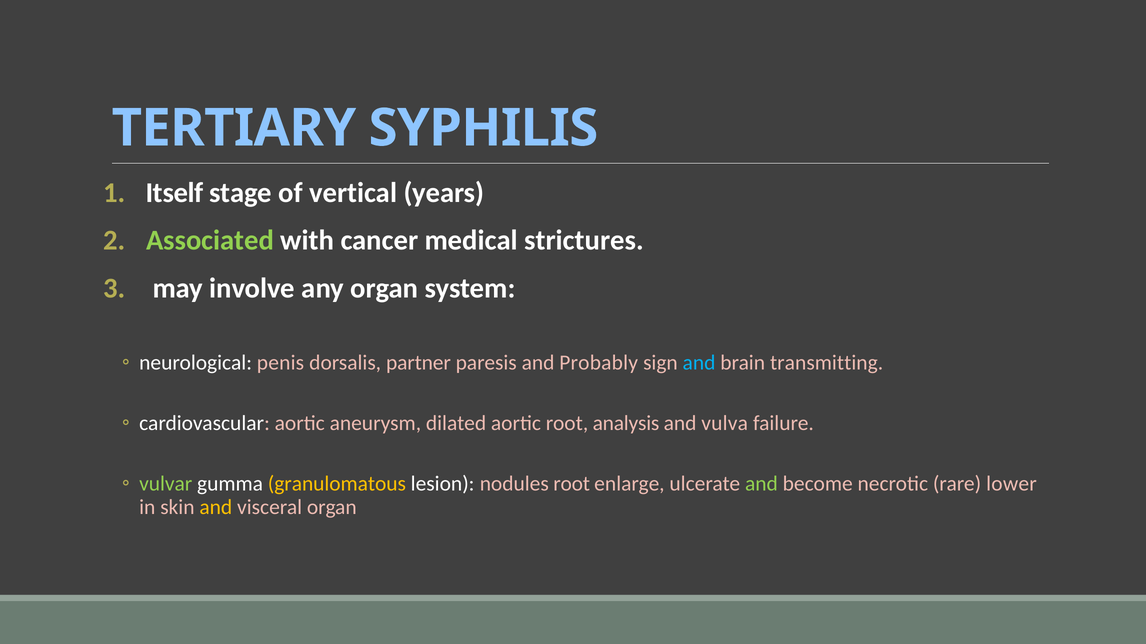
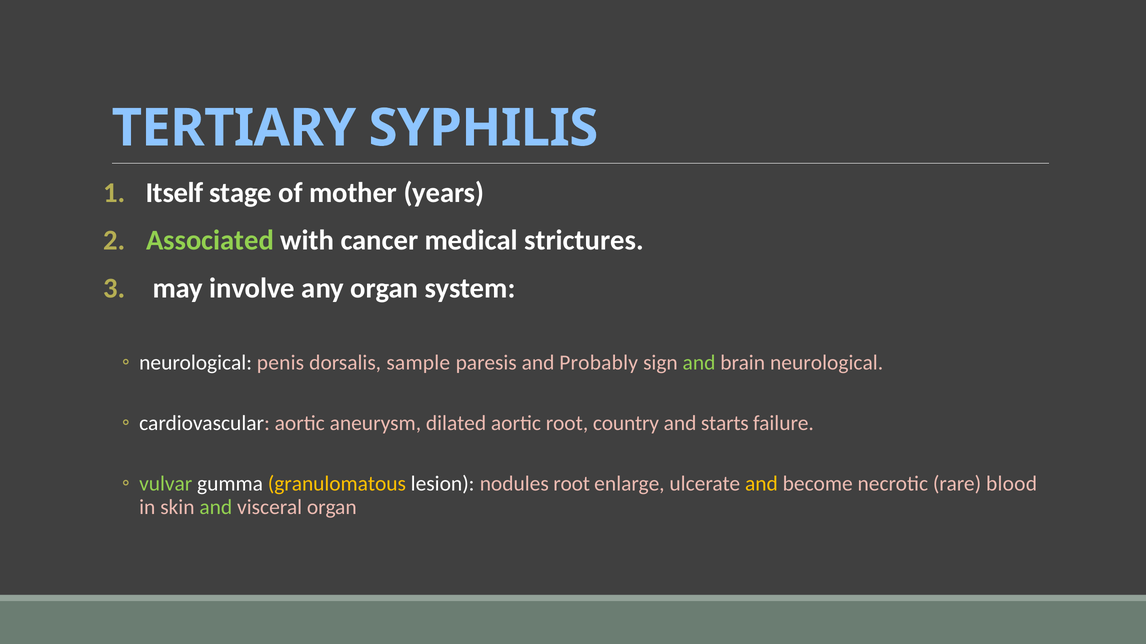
vertical: vertical -> mother
partner: partner -> sample
and at (699, 363) colour: light blue -> light green
brain transmitting: transmitting -> neurological
analysis: analysis -> country
vulva: vulva -> starts
and at (761, 484) colour: light green -> yellow
lower: lower -> blood
and at (216, 508) colour: yellow -> light green
